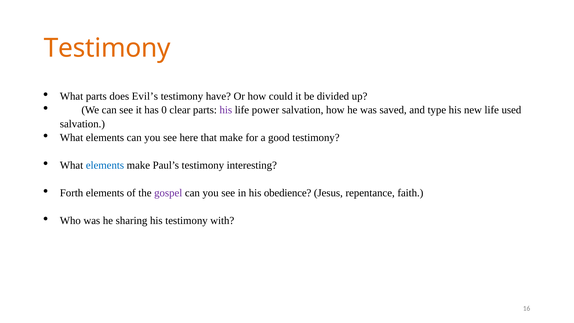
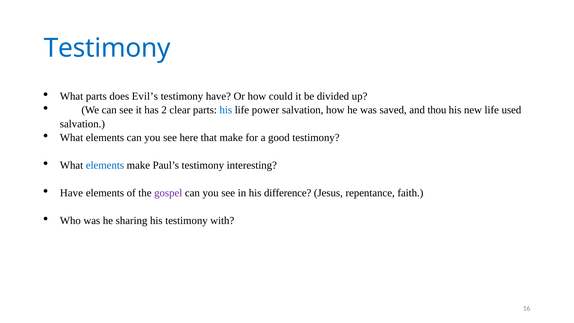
Testimony at (107, 48) colour: orange -> blue
0: 0 -> 2
his at (226, 110) colour: purple -> blue
type: type -> thou
Forth at (72, 193): Forth -> Have
obedience: obedience -> difference
